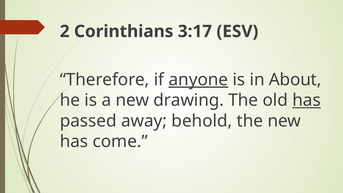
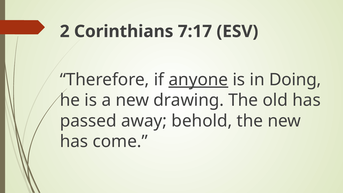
3:17: 3:17 -> 7:17
About: About -> Doing
has at (307, 100) underline: present -> none
